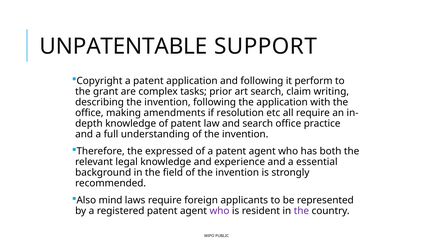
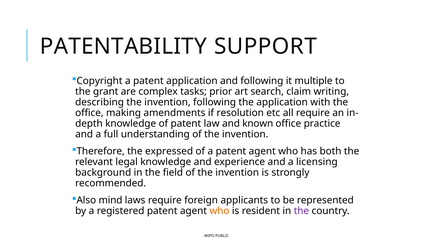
UNPATENTABLE: UNPATENTABLE -> PATENTABILITY
perform: perform -> multiple
and search: search -> known
essential: essential -> licensing
who at (219, 211) colour: purple -> orange
